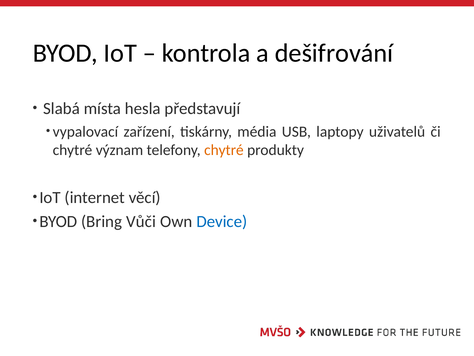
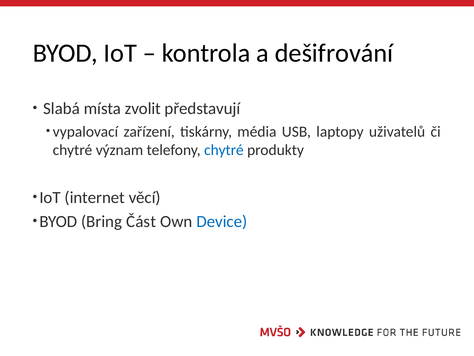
hesla: hesla -> zvolit
chytré at (224, 150) colour: orange -> blue
Vůči: Vůči -> Část
